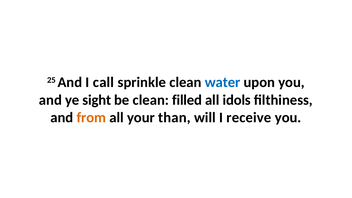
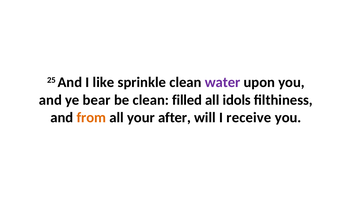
call: call -> like
water colour: blue -> purple
sight: sight -> bear
than: than -> after
